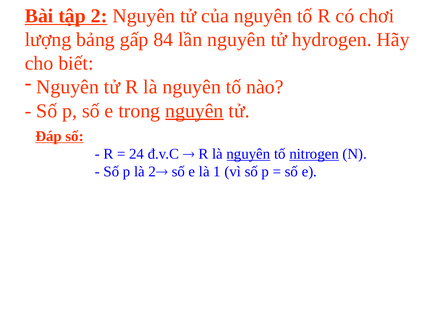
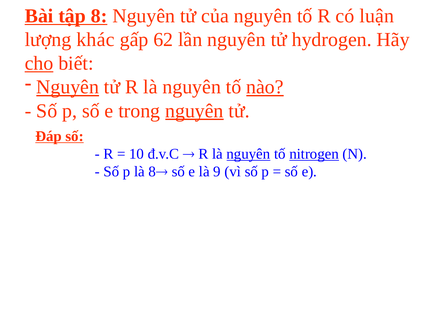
tập 2: 2 -> 8
chơi: chơi -> luận
bảng: bảng -> khác
84: 84 -> 62
cho underline: none -> present
Nguyên at (68, 87) underline: none -> present
nào underline: none -> present
24: 24 -> 10
là 2: 2 -> 8
1: 1 -> 9
